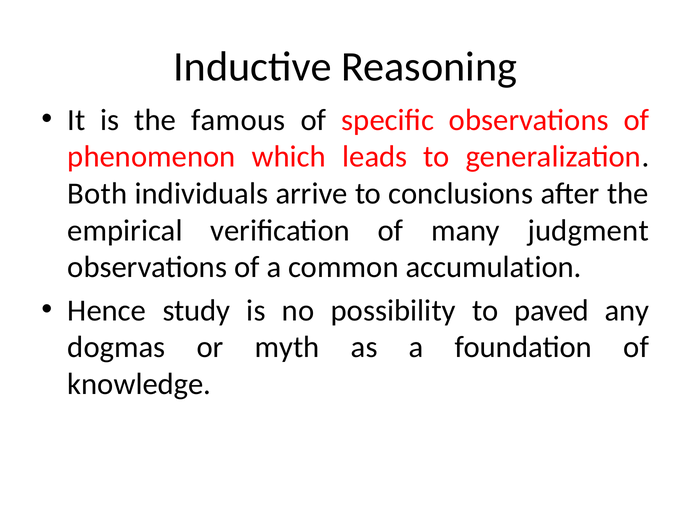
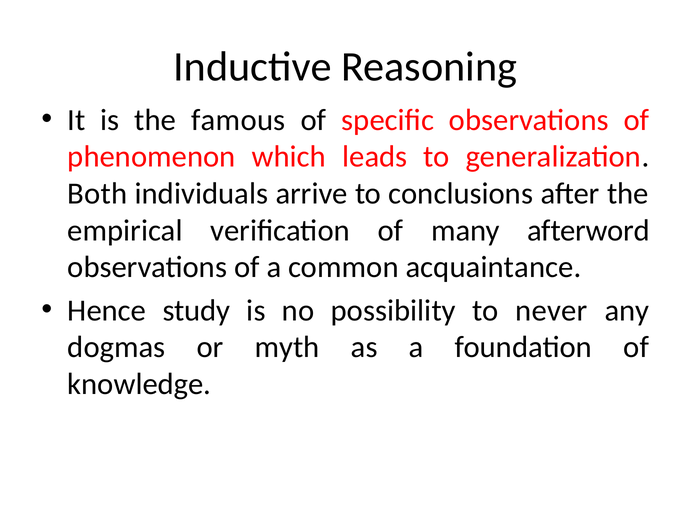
judgment: judgment -> afterword
accumulation: accumulation -> acquaintance
paved: paved -> never
